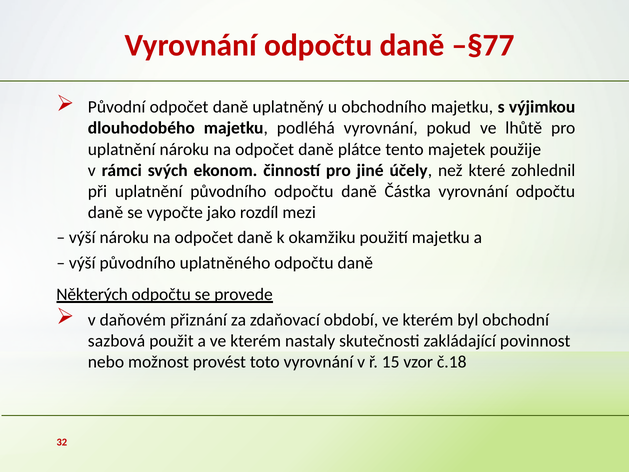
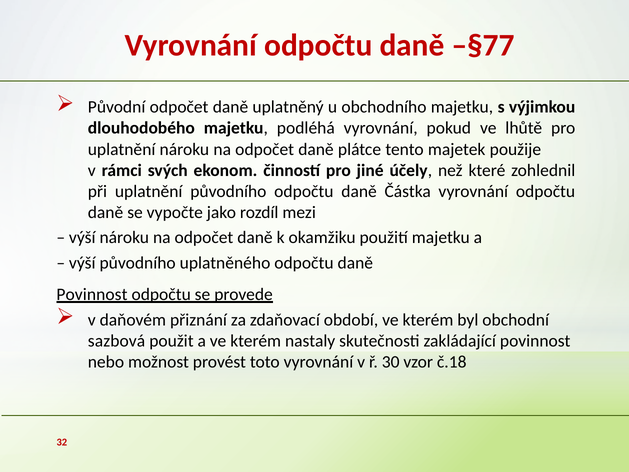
Některých at (92, 294): Některých -> Povinnost
15: 15 -> 30
